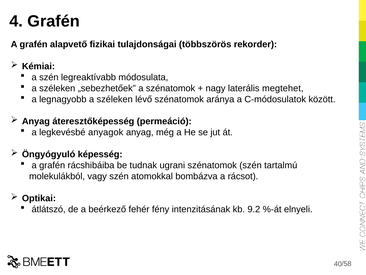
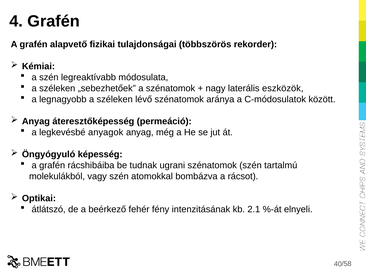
megtehet: megtehet -> eszközök
9.2: 9.2 -> 2.1
